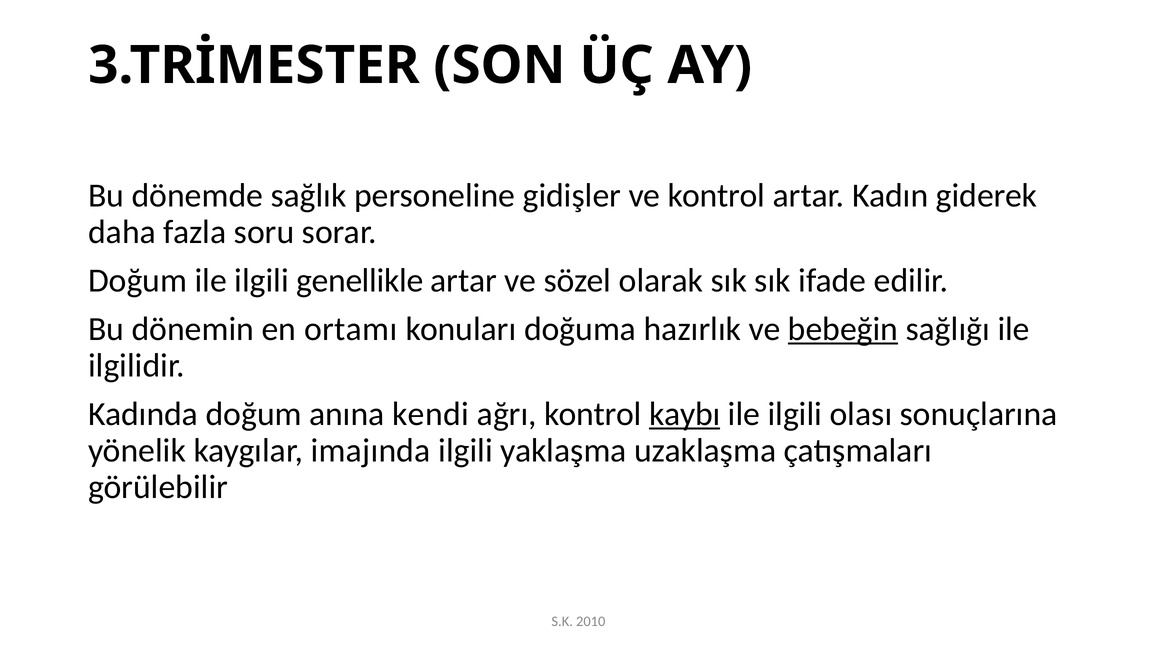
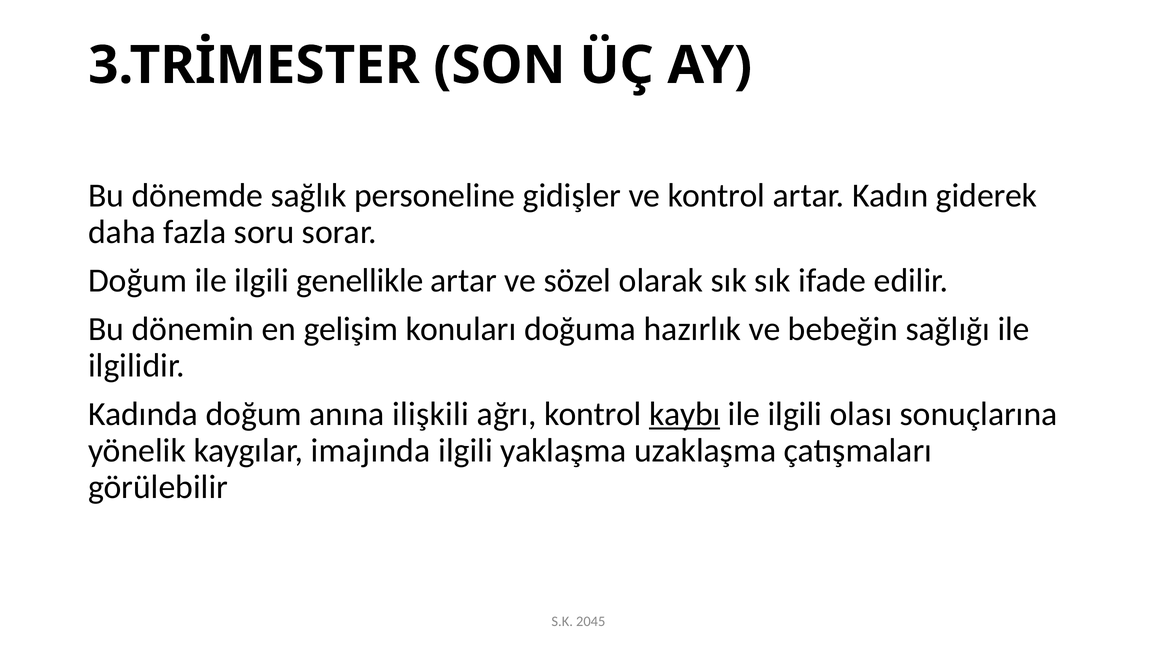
ortamı: ortamı -> gelişim
bebeğin underline: present -> none
kendi: kendi -> ilişkili
2010: 2010 -> 2045
